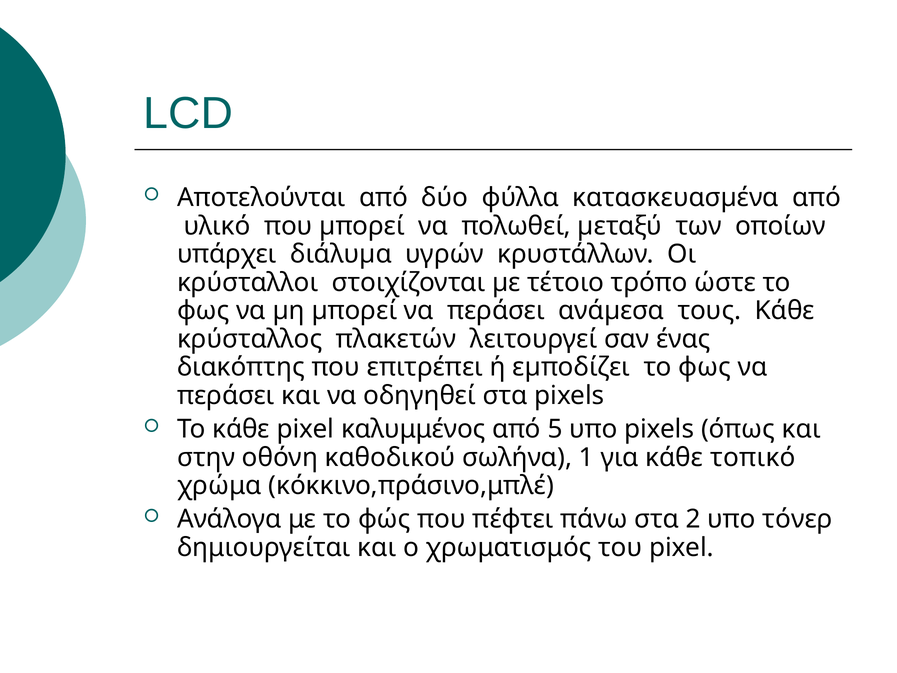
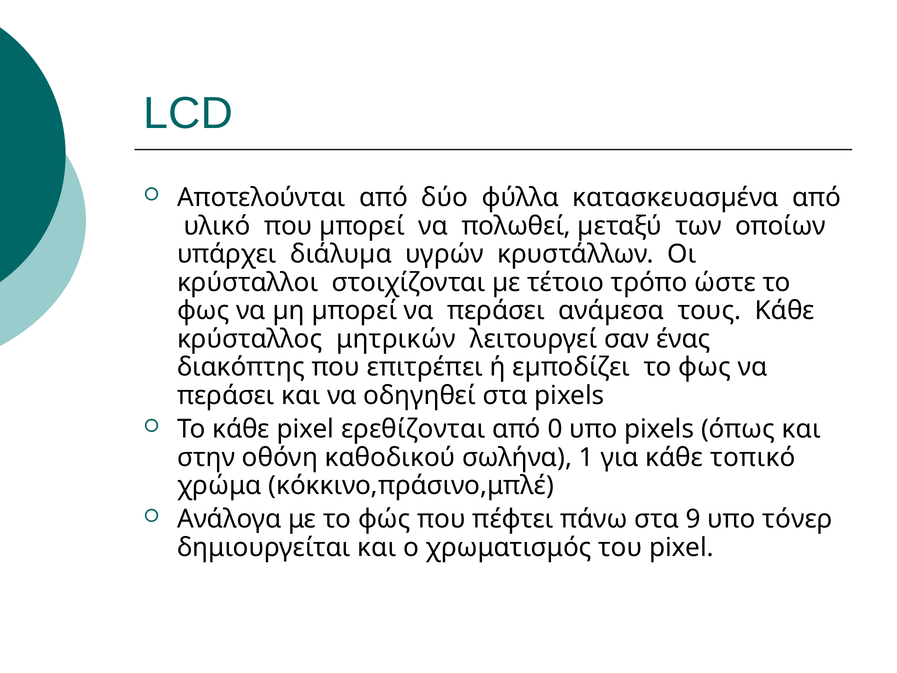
πλακετών: πλακετών -> μητρικών
καλυμμένος: καλυμμένος -> ερεθίζονται
5: 5 -> 0
2: 2 -> 9
